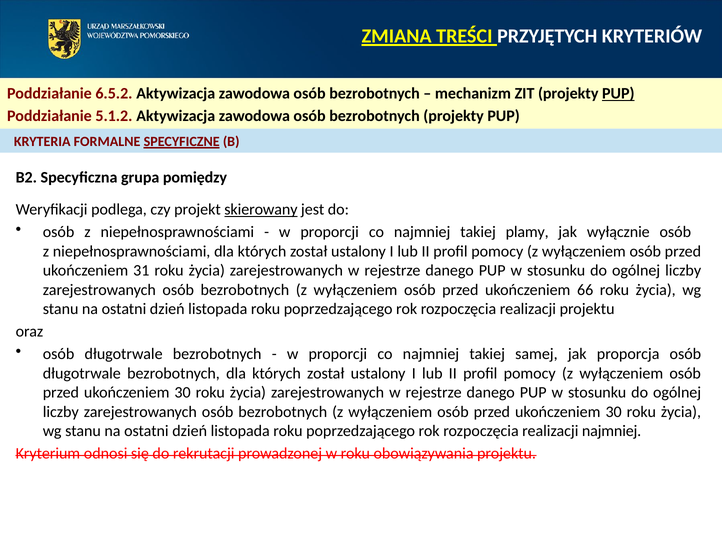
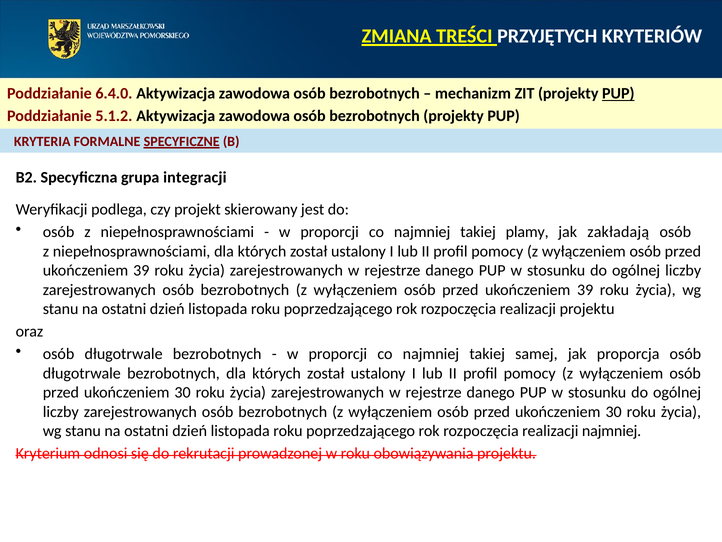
6.5.2: 6.5.2 -> 6.4.0
pomiędzy: pomiędzy -> integracji
skierowany underline: present -> none
wyłącznie: wyłącznie -> zakładają
31 at (141, 270): 31 -> 39
66 at (585, 290): 66 -> 39
